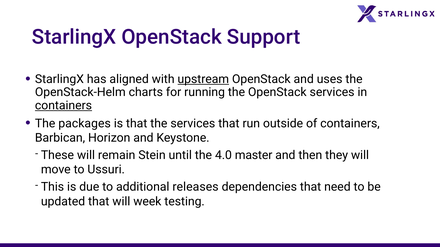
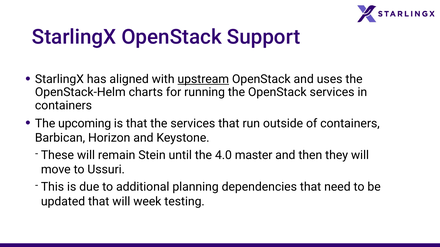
containers at (63, 106) underline: present -> none
packages: packages -> upcoming
releases: releases -> planning
